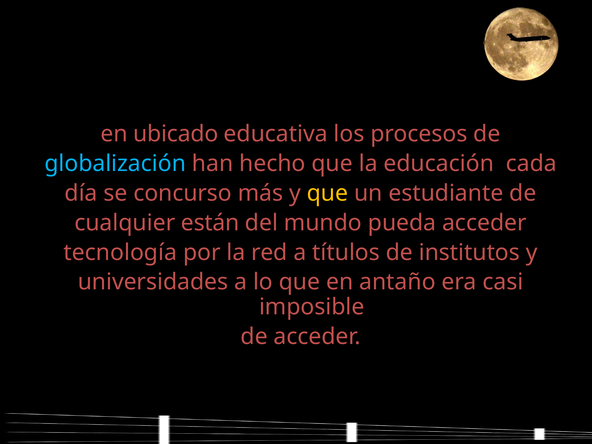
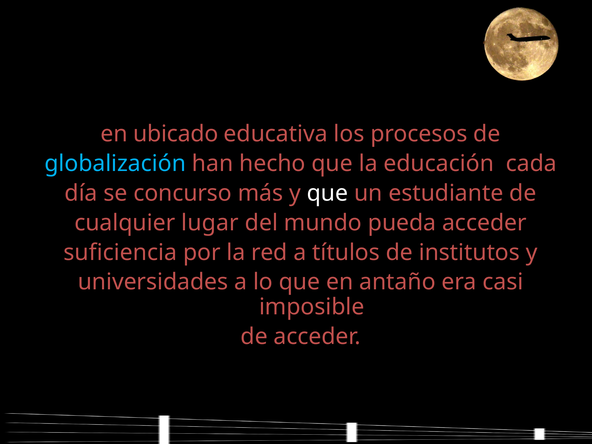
que at (327, 193) colour: yellow -> white
están: están -> lugar
tecnología: tecnología -> suficiencia
